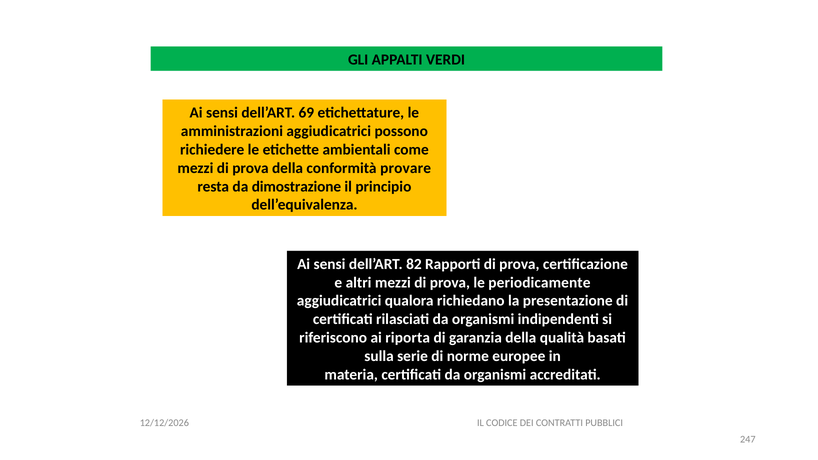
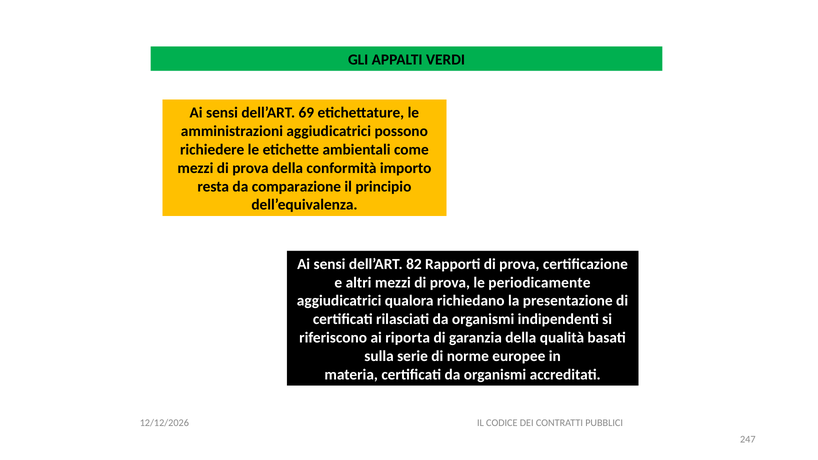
provare: provare -> importo
dimostrazione: dimostrazione -> comparazione
